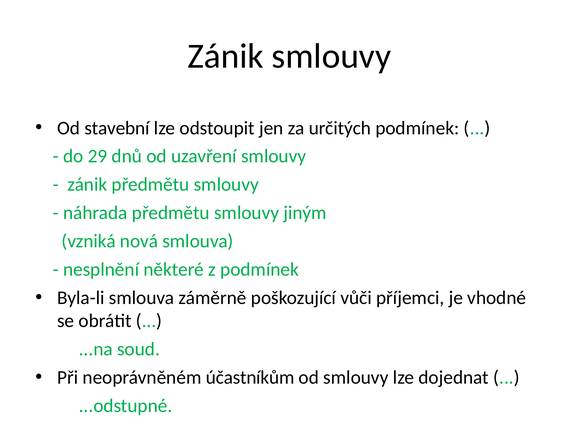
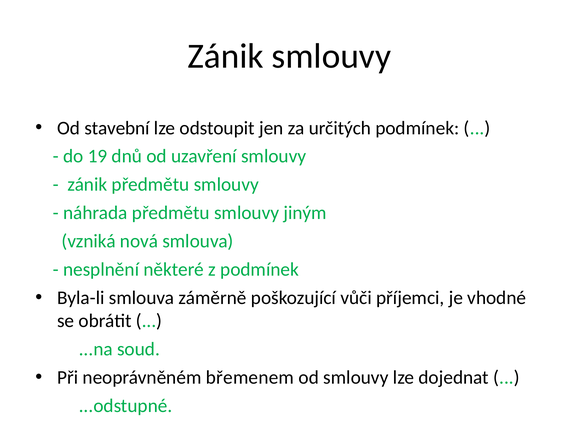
29: 29 -> 19
účastníkům: účastníkům -> břemenem
